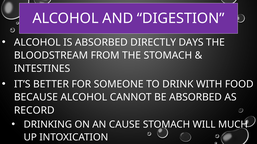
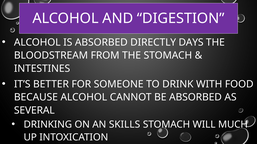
RECORD: RECORD -> SEVERAL
CAUSE: CAUSE -> SKILLS
